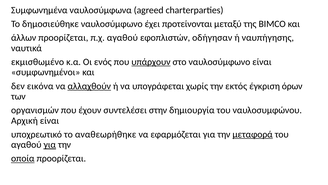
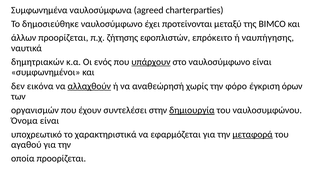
π.χ αγαθού: αγαθού -> ζήτησης
οδήγησαν: οδήγησαν -> επρόκειτο
εκμισθωμένο: εκμισθωμένο -> δημητριακών
υπογράφεται: υπογράφεται -> αναθεώρησή
εκτός: εκτός -> φόρο
δημιουργία underline: none -> present
Αρχική: Αρχική -> Όνομα
αναθεωρήθηκε: αναθεωρήθηκε -> χαρακτηριστικά
για at (50, 144) underline: present -> none
οποία underline: present -> none
